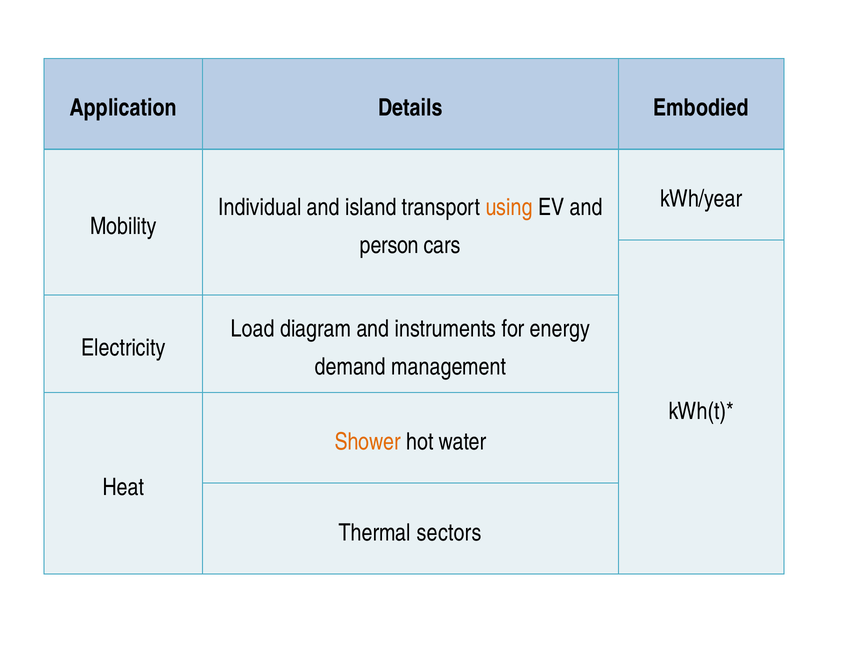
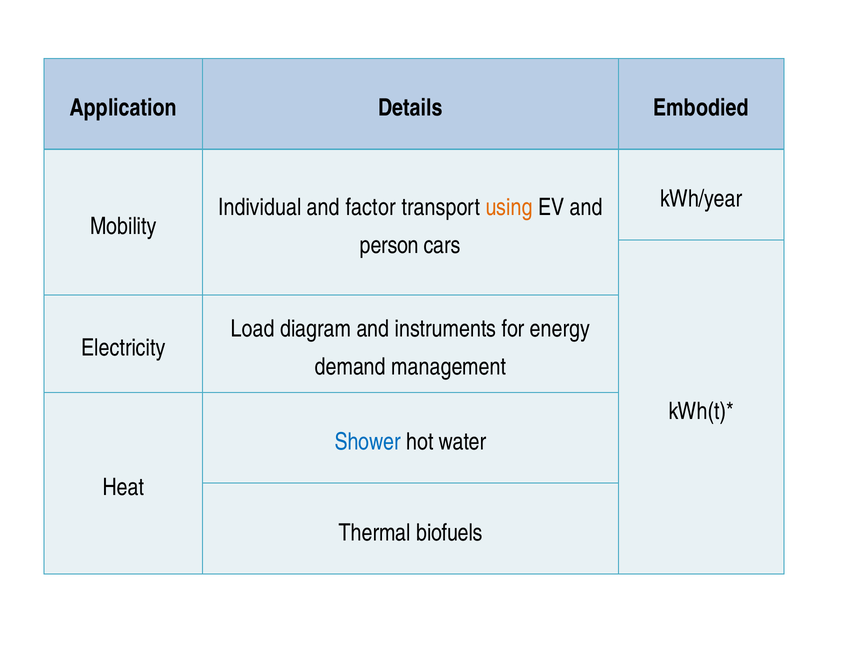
island: island -> factor
Shower colour: orange -> blue
sectors: sectors -> biofuels
